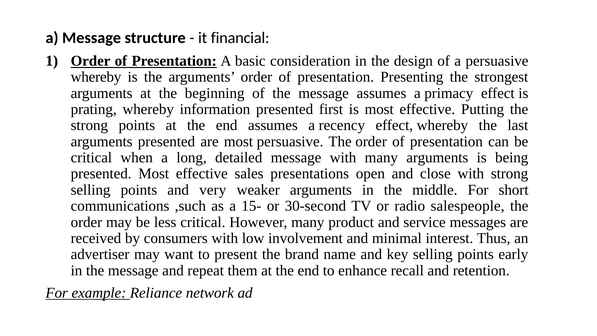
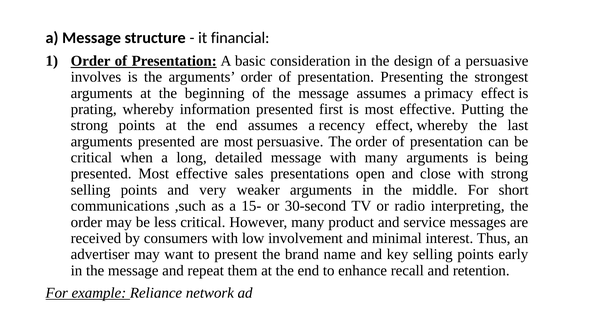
whereby at (96, 77): whereby -> involves
salespeople: salespeople -> interpreting
